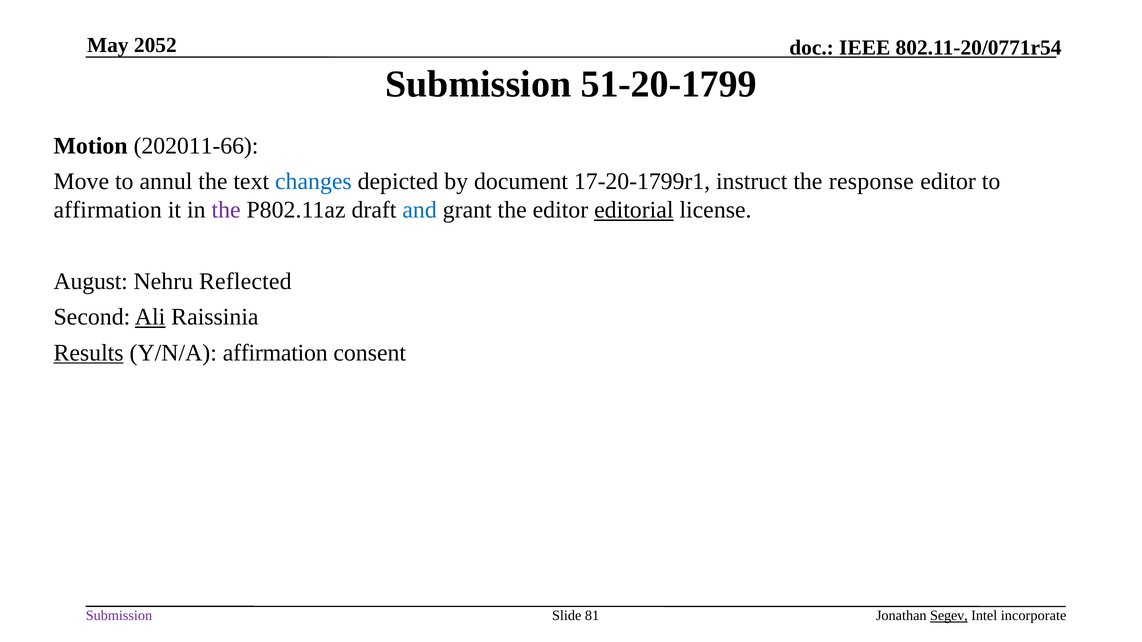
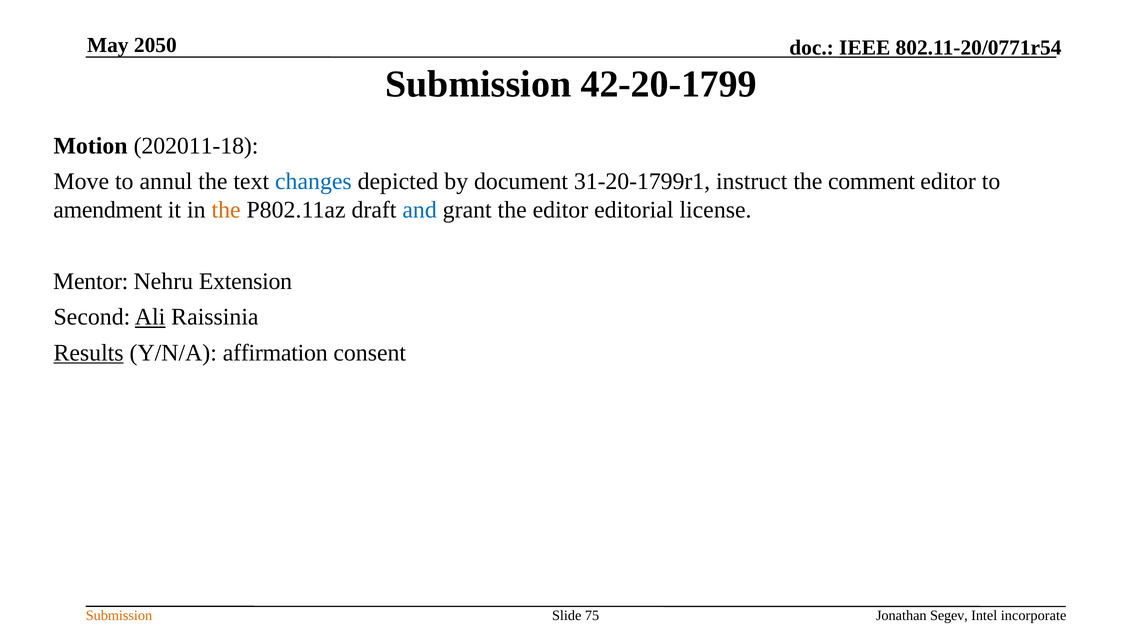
2052: 2052 -> 2050
51-20-1799: 51-20-1799 -> 42-20-1799
202011-66: 202011-66 -> 202011-18
17-20-1799r1: 17-20-1799r1 -> 31-20-1799r1
response: response -> comment
affirmation at (108, 210): affirmation -> amendment
the at (226, 210) colour: purple -> orange
editorial underline: present -> none
August: August -> Mentor
Reflected: Reflected -> Extension
Submission at (119, 616) colour: purple -> orange
81: 81 -> 75
Segev underline: present -> none
